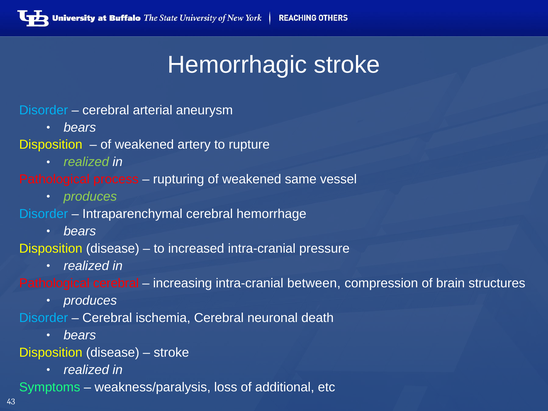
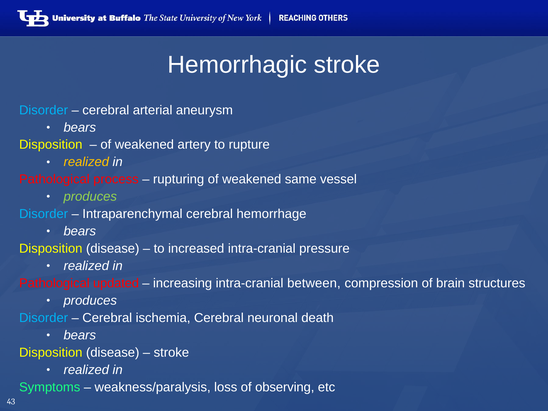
realized at (86, 162) colour: light green -> yellow
Pathological cerebral: cerebral -> updated
additional: additional -> observing
